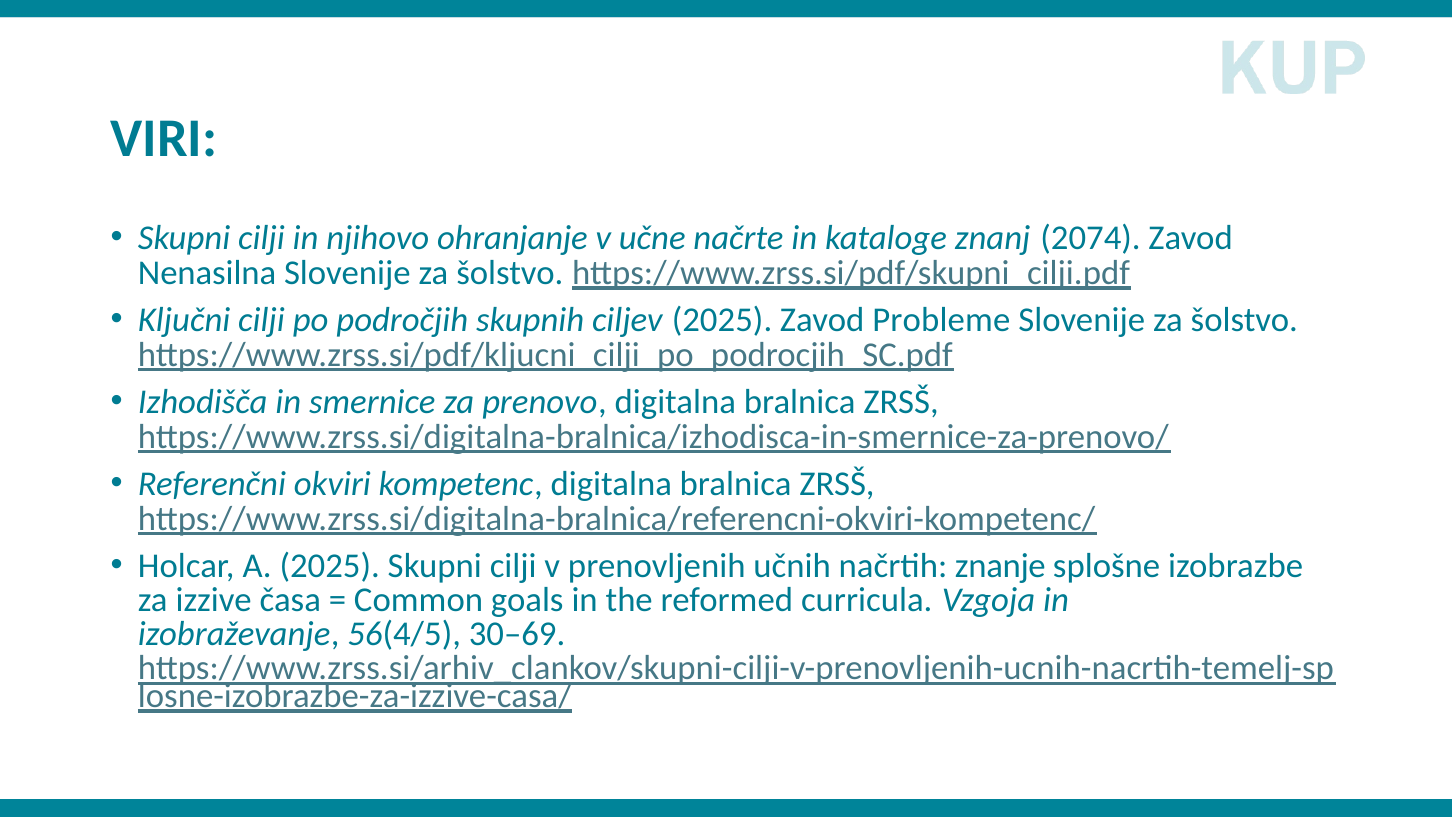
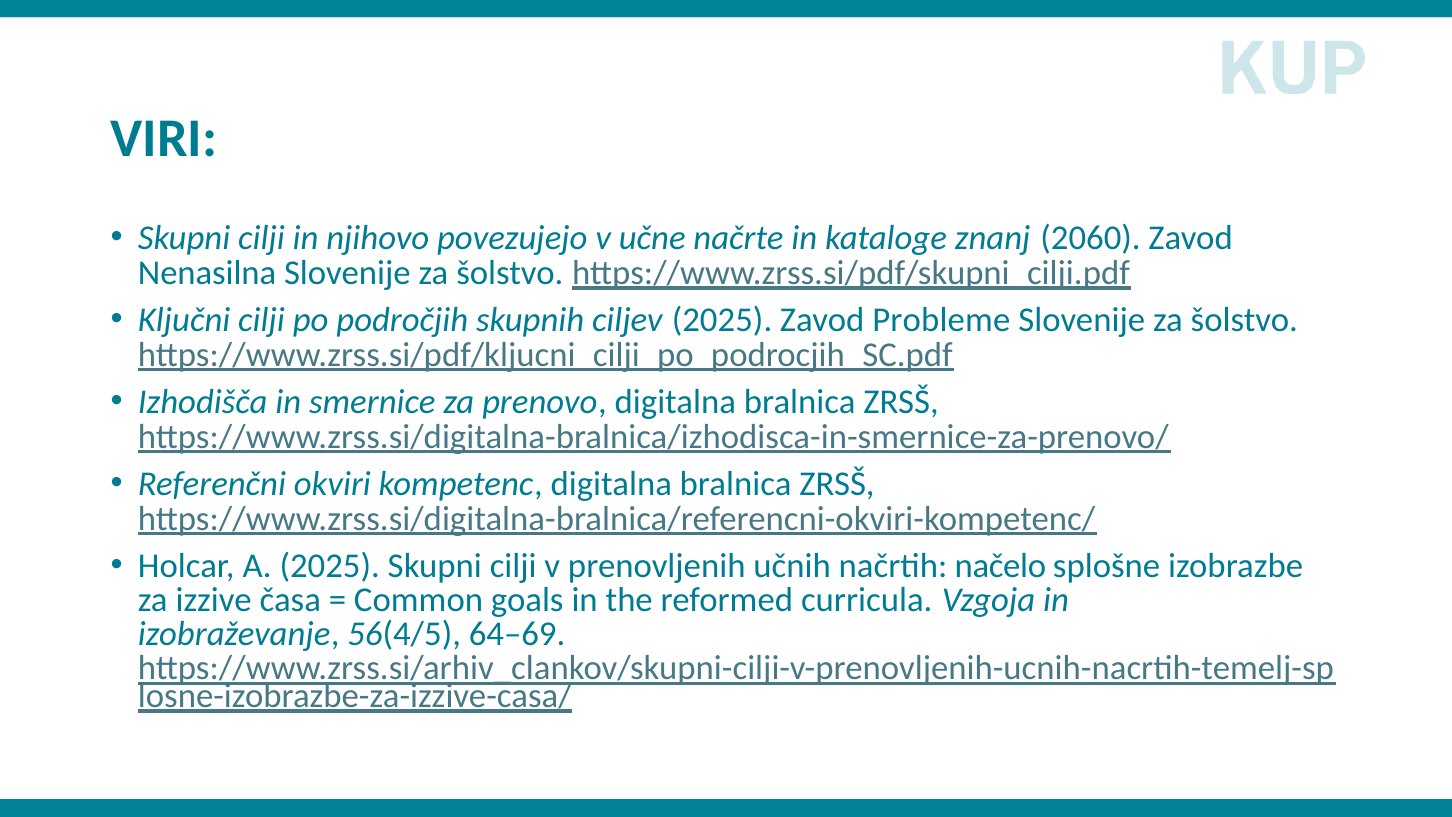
ohranjanje: ohranjanje -> povezujejo
2074: 2074 -> 2060
znanje: znanje -> načelo
30–69: 30–69 -> 64–69
